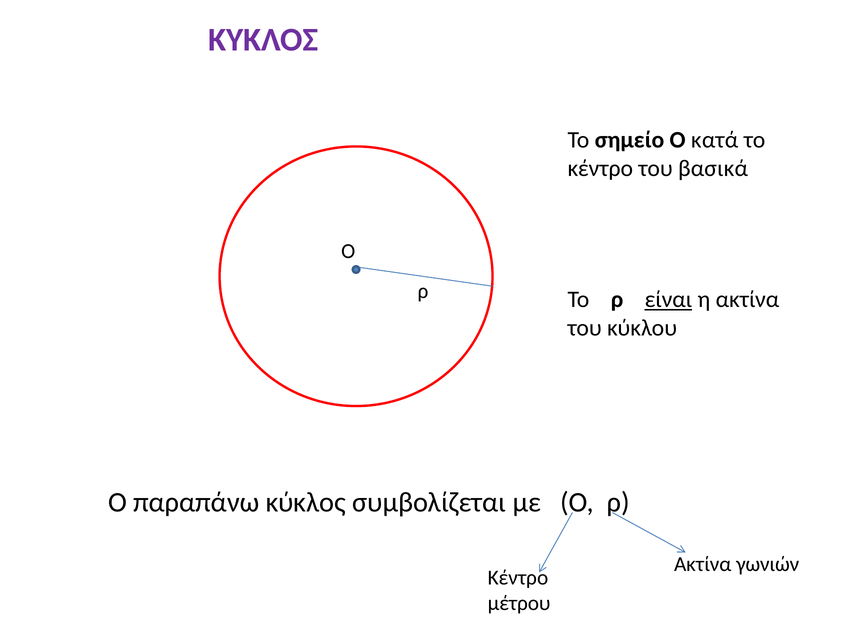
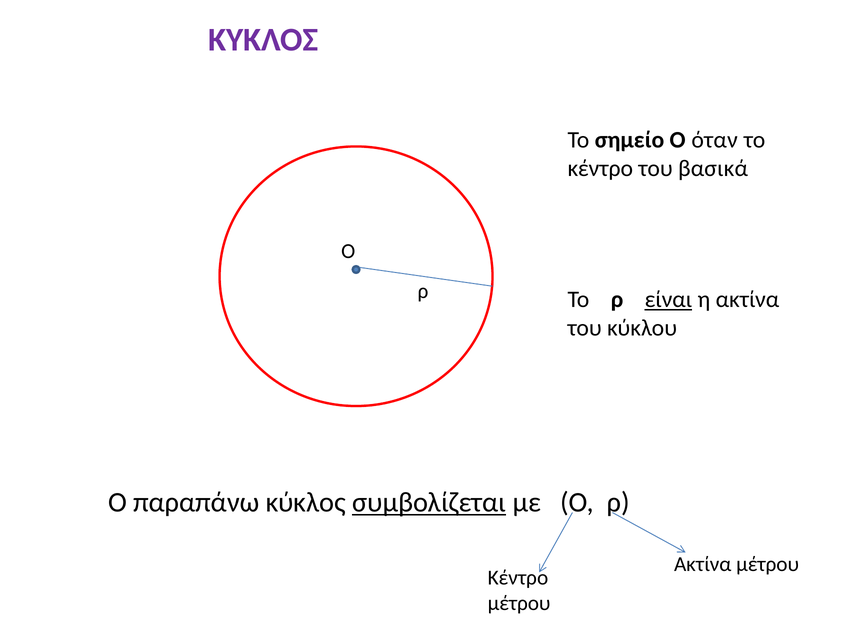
κατά: κατά -> όταν
συμβολίζεται underline: none -> present
Ακτίνα γωνιών: γωνιών -> μέτρου
